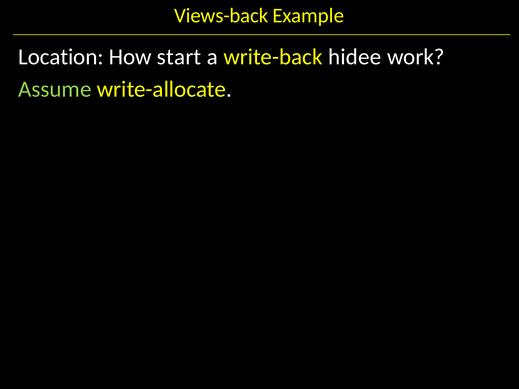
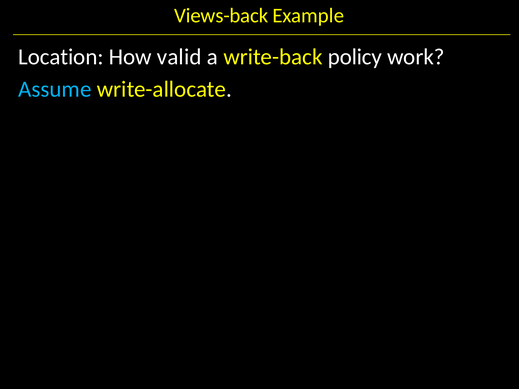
start: start -> valid
hidee: hidee -> policy
Assume colour: light green -> light blue
